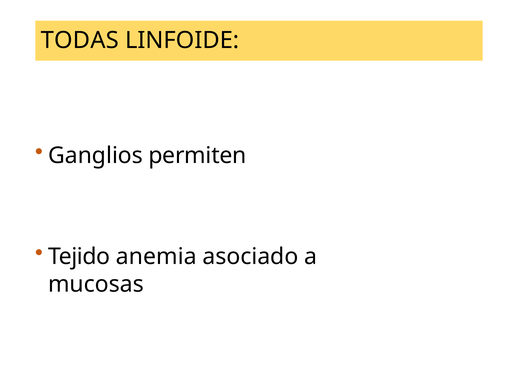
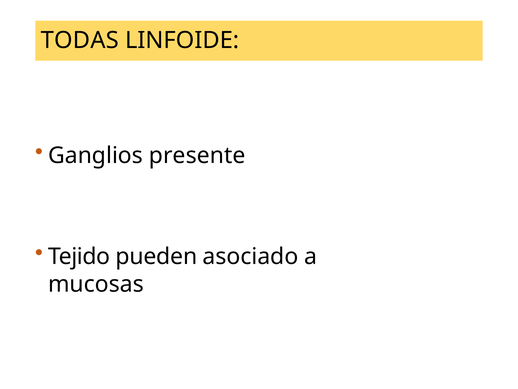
permiten: permiten -> presente
anemia: anemia -> pueden
